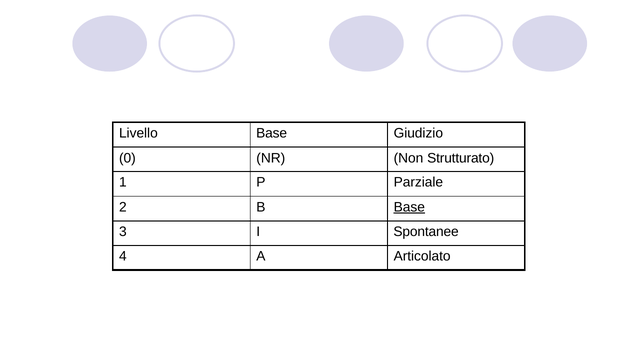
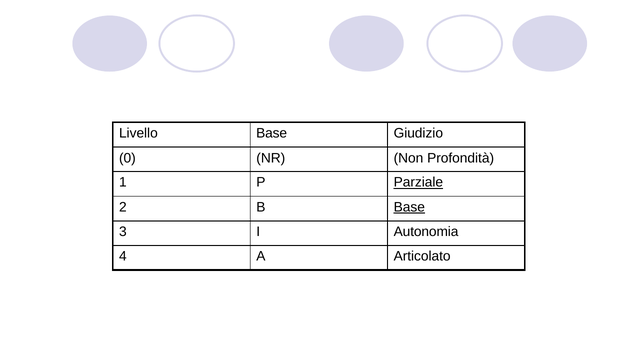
Strutturato: Strutturato -> Profondità
Parziale underline: none -> present
Spontanee: Spontanee -> Autonomia
